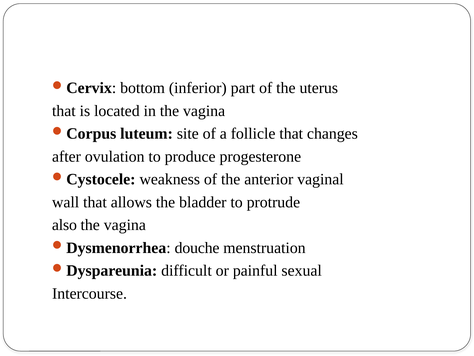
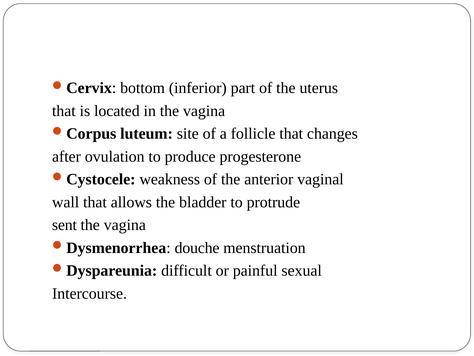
also: also -> sent
